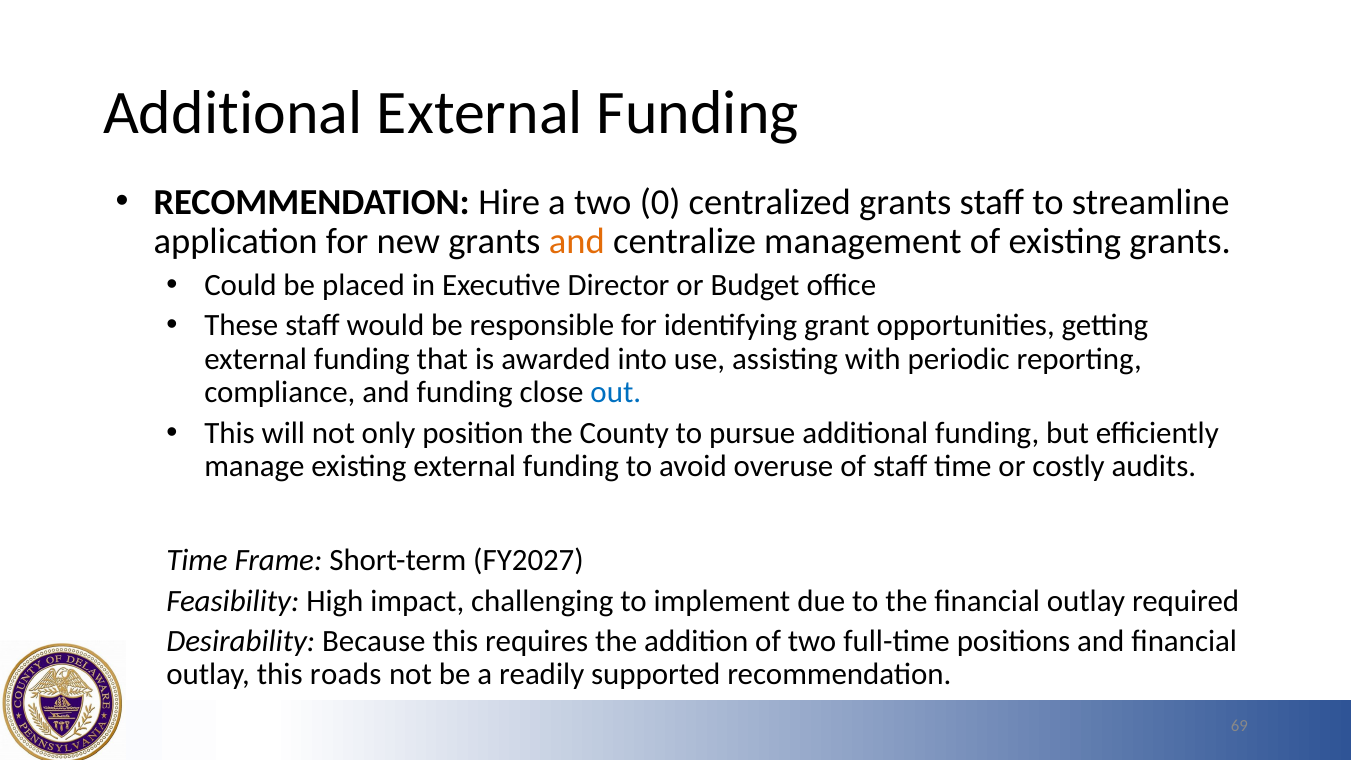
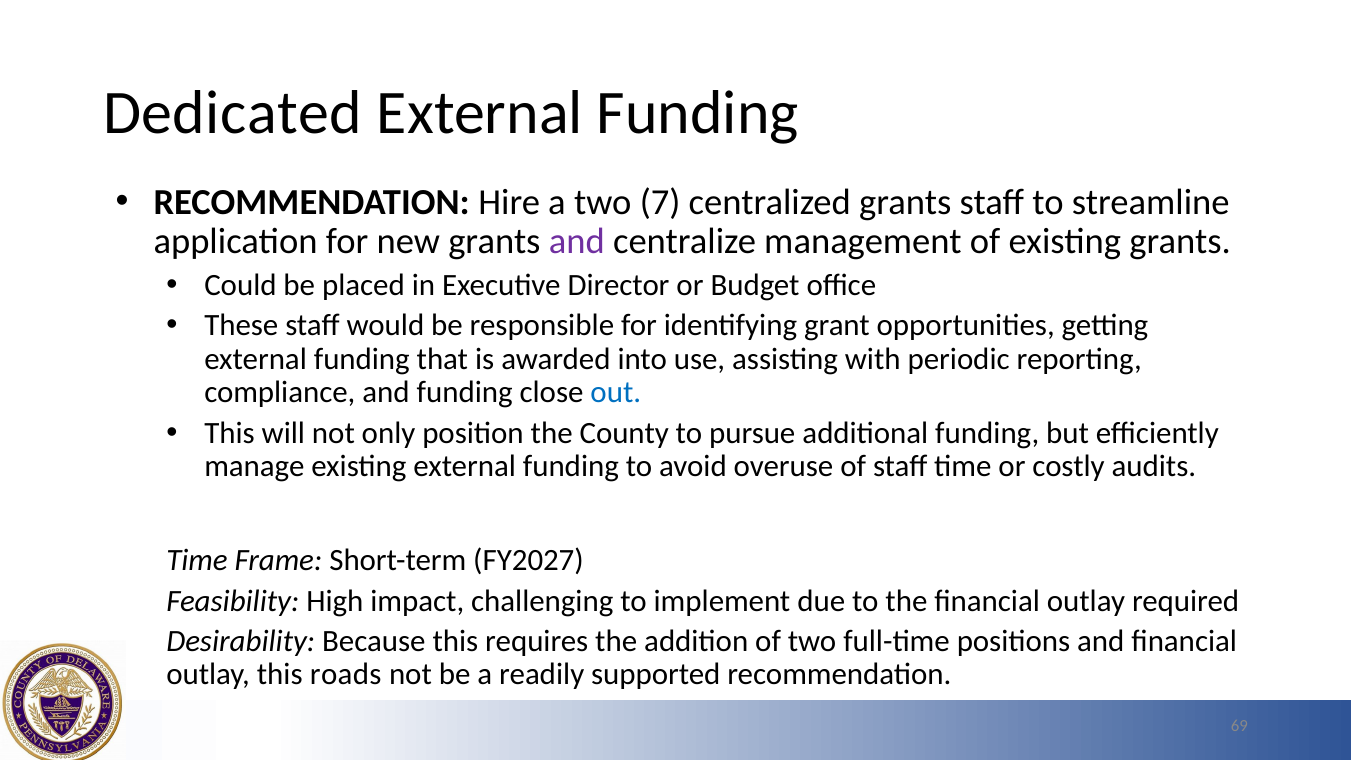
Additional at (233, 114): Additional -> Dedicated
0: 0 -> 7
and at (577, 242) colour: orange -> purple
